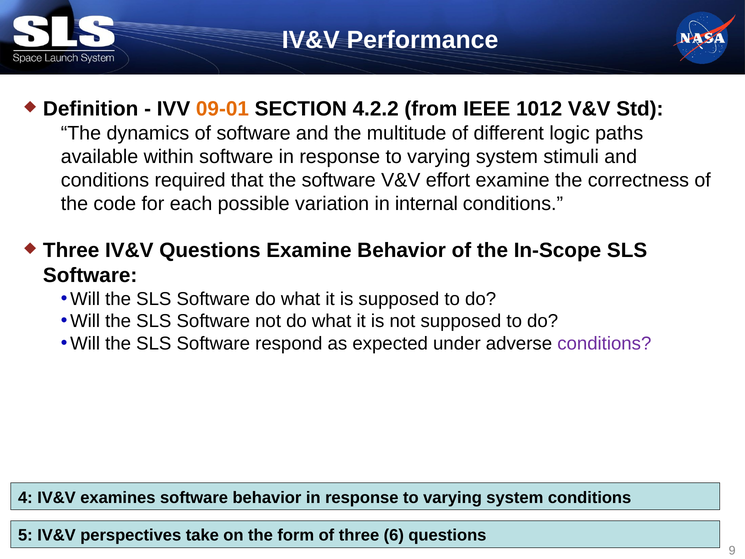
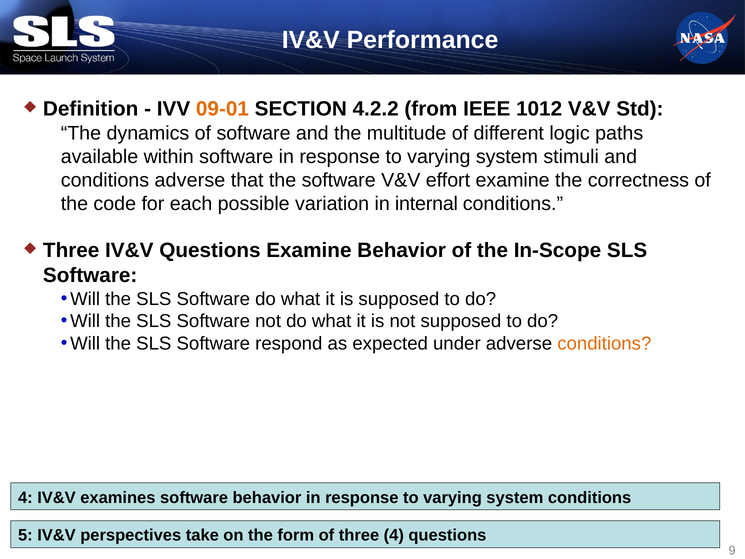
conditions required: required -> adverse
conditions at (604, 343) colour: purple -> orange
three 6: 6 -> 4
